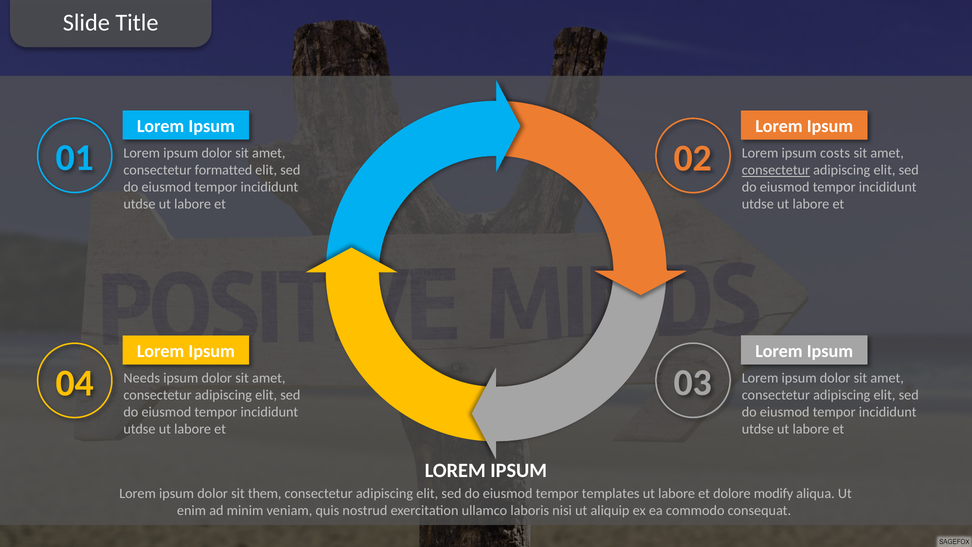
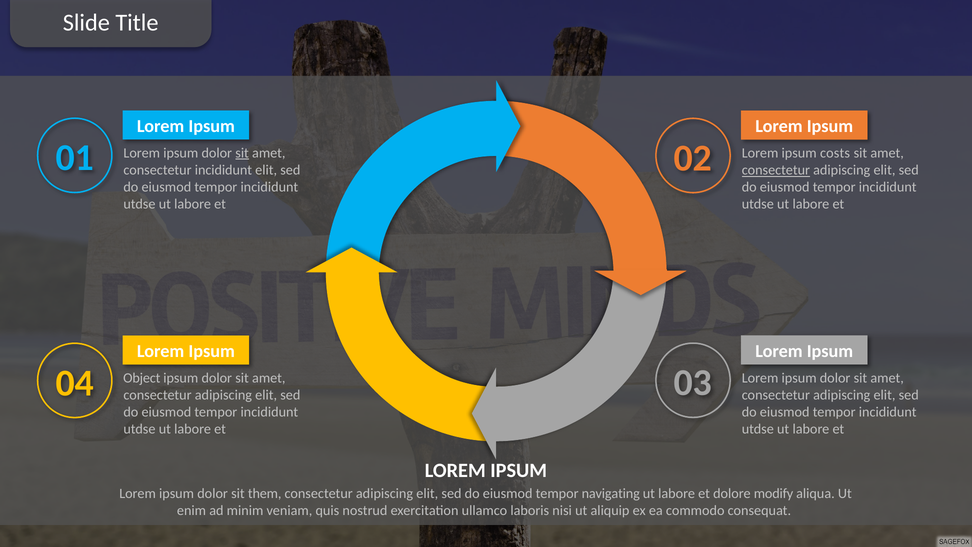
sit at (242, 153) underline: none -> present
consectetur formatted: formatted -> incididunt
Needs: Needs -> Object
templates: templates -> navigating
